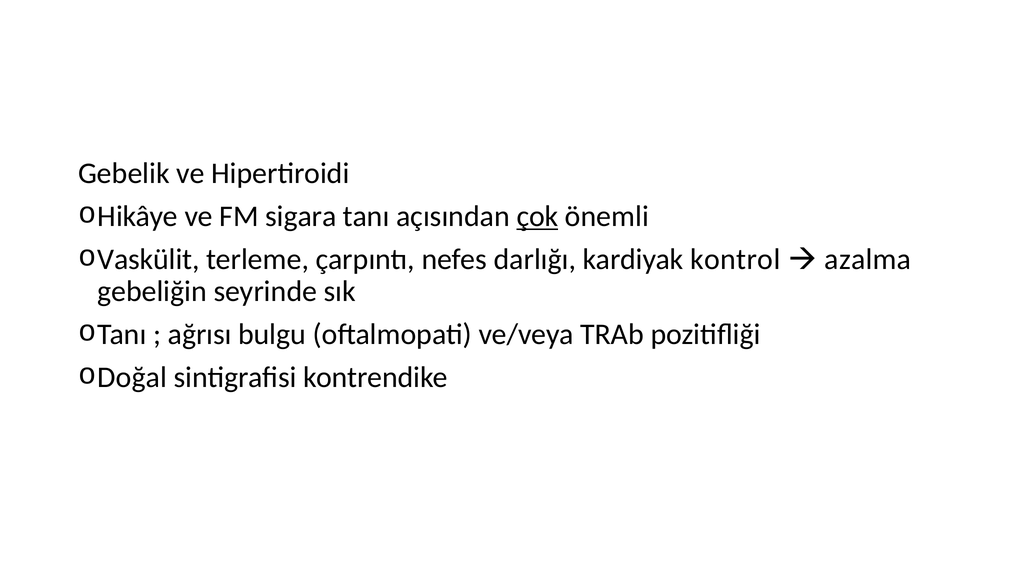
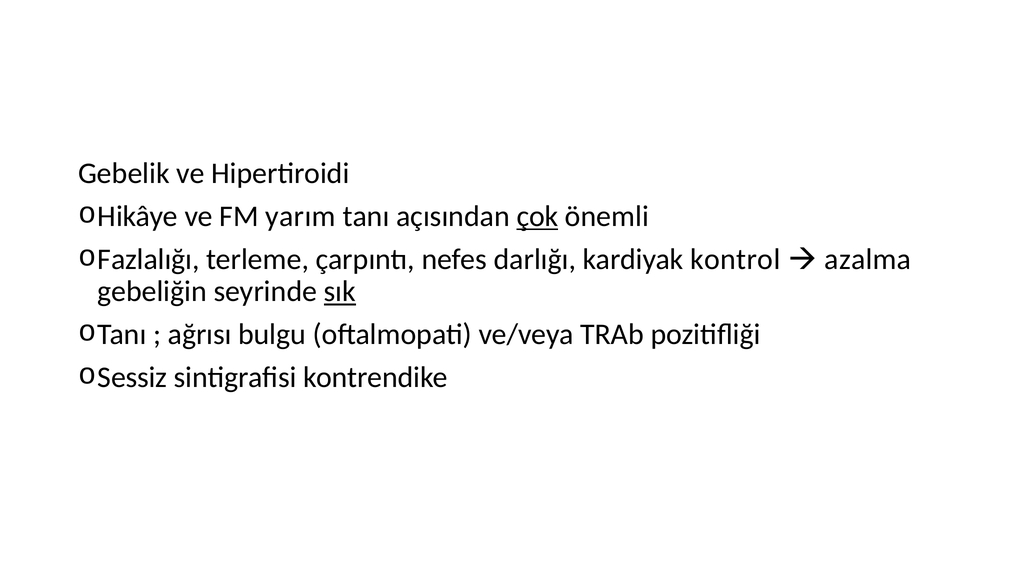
sigara: sigara -> yarım
Vaskülit: Vaskülit -> Fazlalığı
sık underline: none -> present
Doğal: Doğal -> Sessiz
